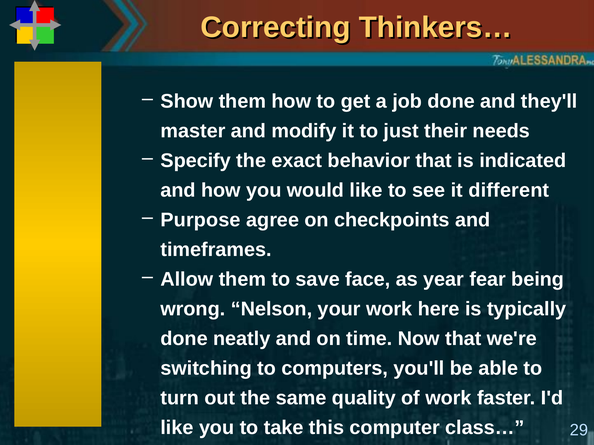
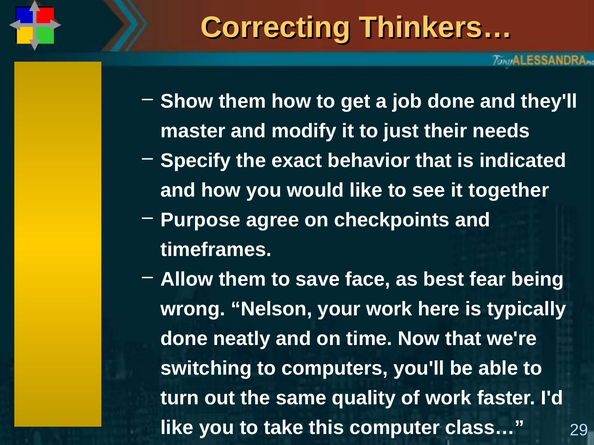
different: different -> together
year: year -> best
